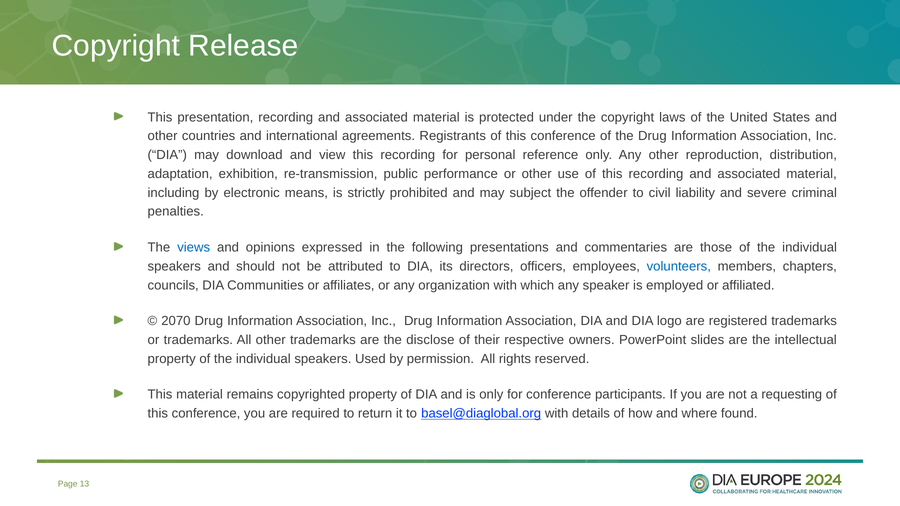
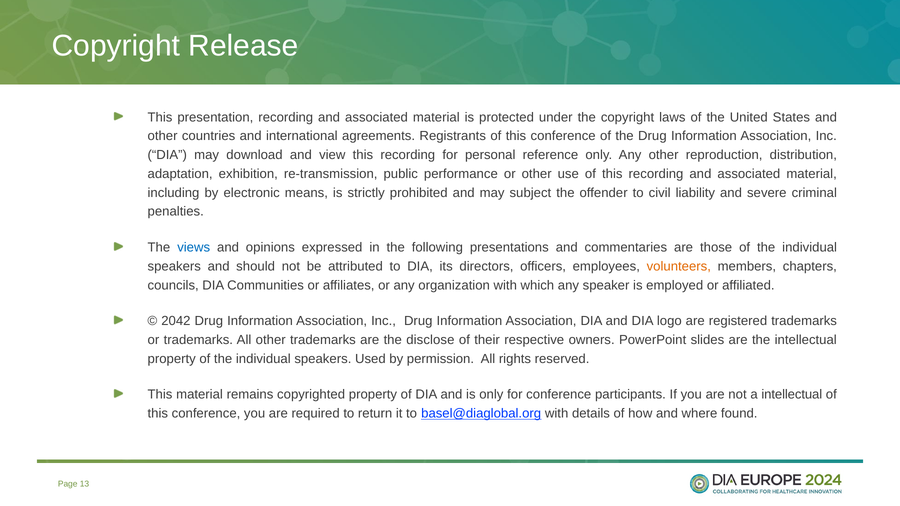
volunteers colour: blue -> orange
2070: 2070 -> 2042
a requesting: requesting -> intellectual
